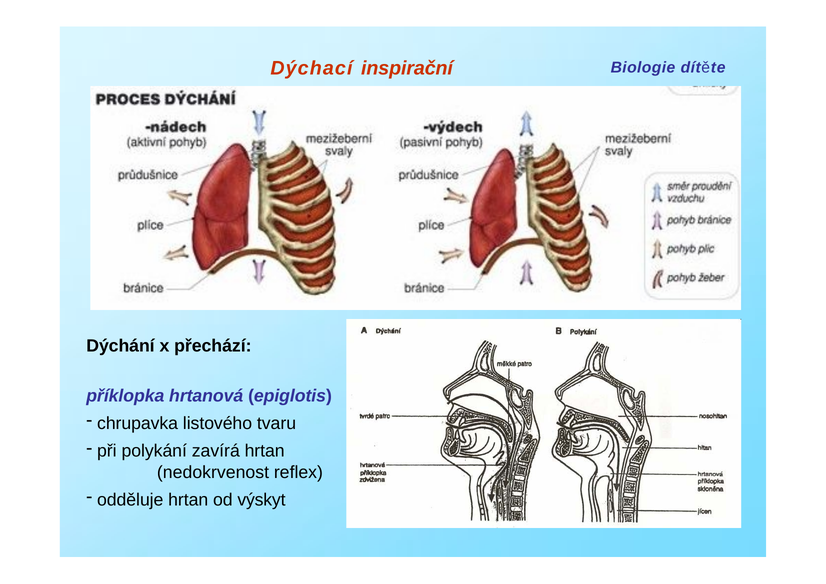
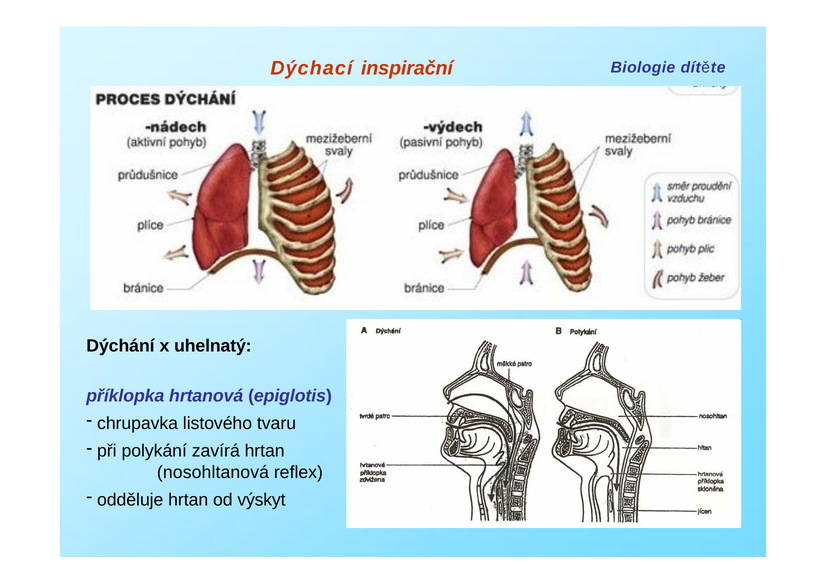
přechází: přechází -> uhelnatý
nedokrvenost: nedokrvenost -> nosohltanová
